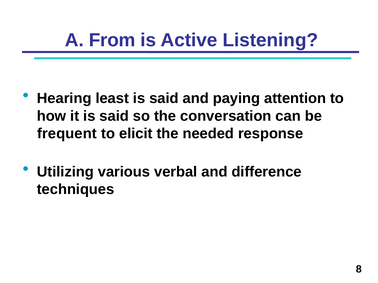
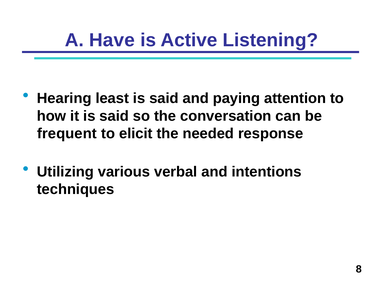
From: From -> Have
difference: difference -> intentions
